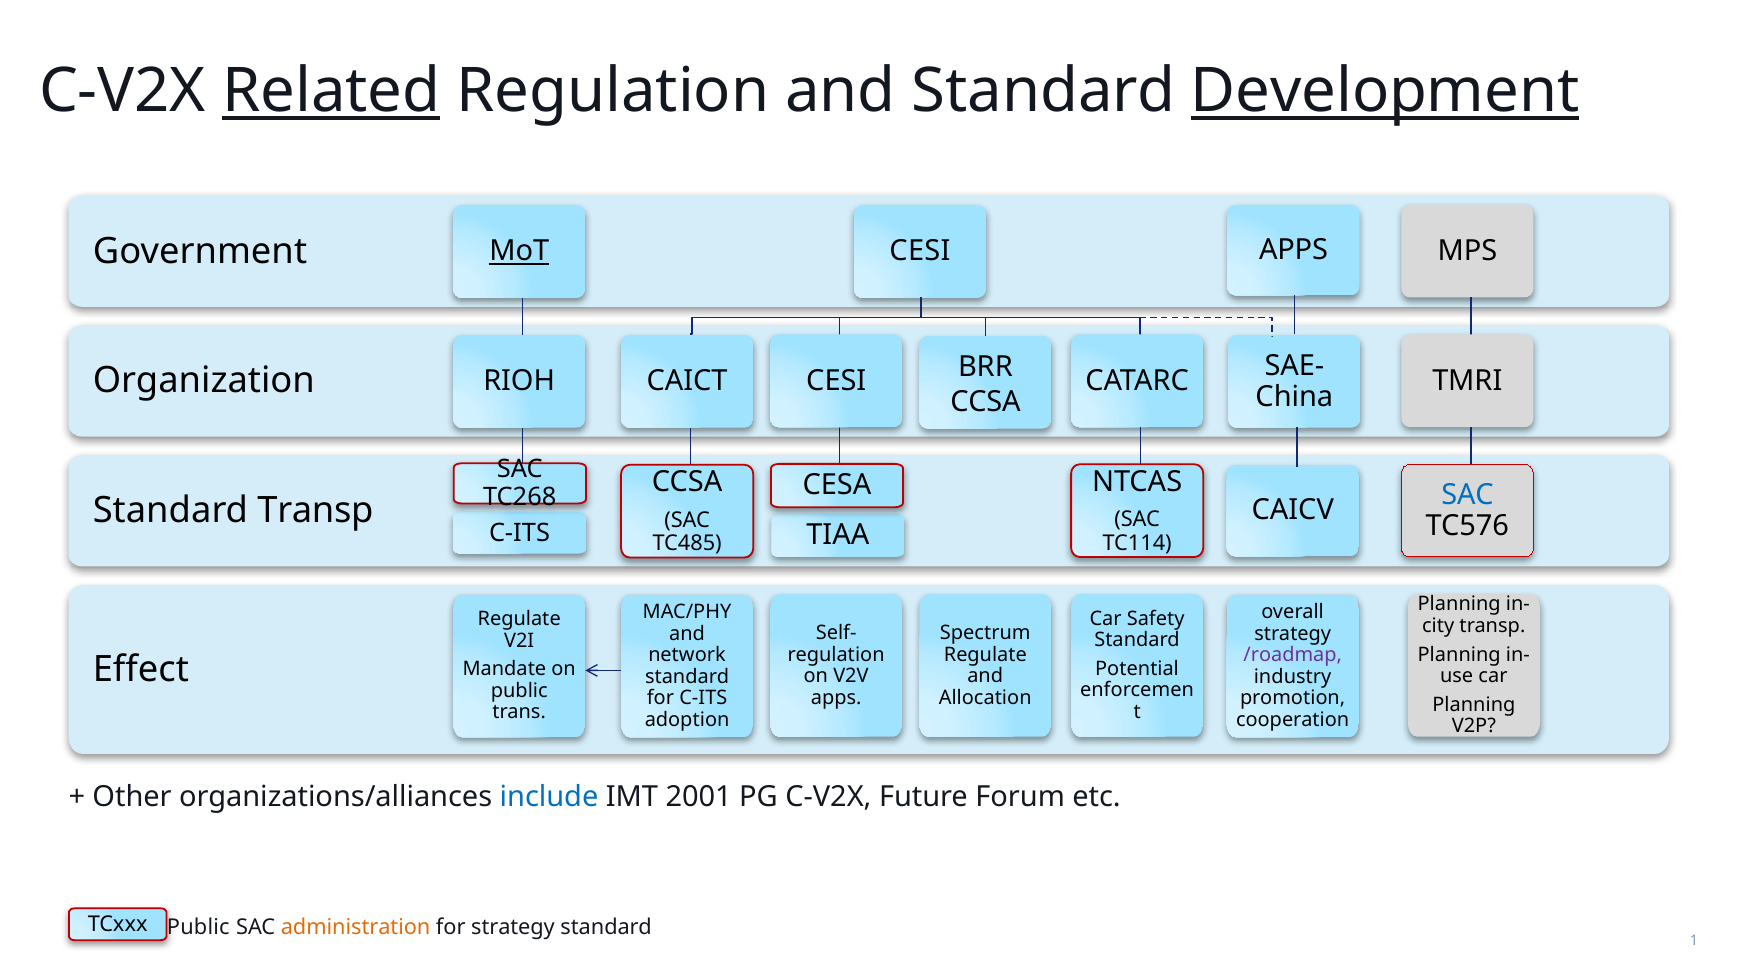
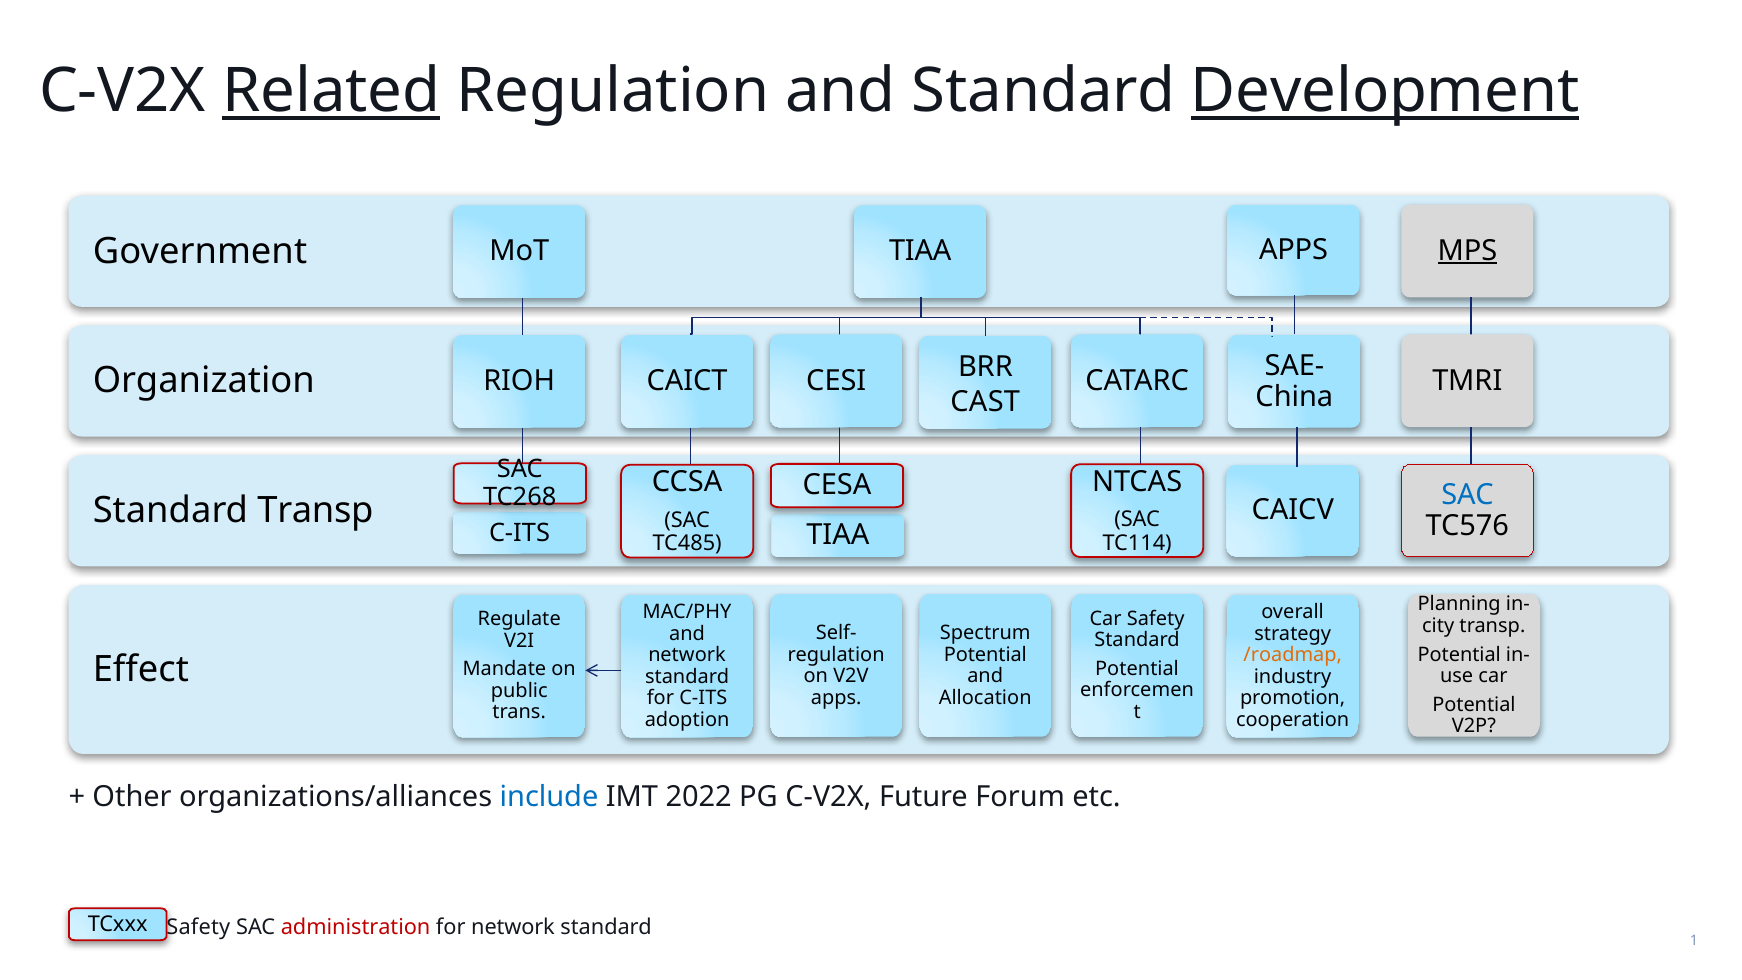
MoT underline: present -> none
MPS underline: none -> present
CESI at (920, 251): CESI -> TIAA
CCSA at (985, 402): CCSA -> CAST
Regulate at (985, 654): Regulate -> Potential
Planning at (1459, 654): Planning -> Potential
/roadmap colour: purple -> orange
Planning at (1474, 704): Planning -> Potential
2001: 2001 -> 2022
Public at (198, 928): Public -> Safety
administration colour: orange -> red
for strategy: strategy -> network
